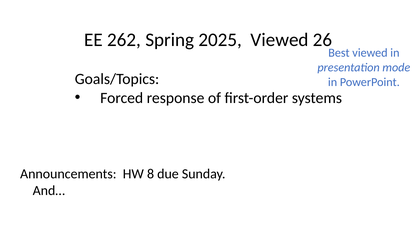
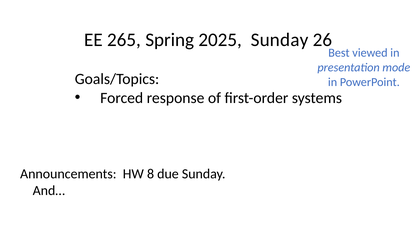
262: 262 -> 265
2025 Viewed: Viewed -> Sunday
